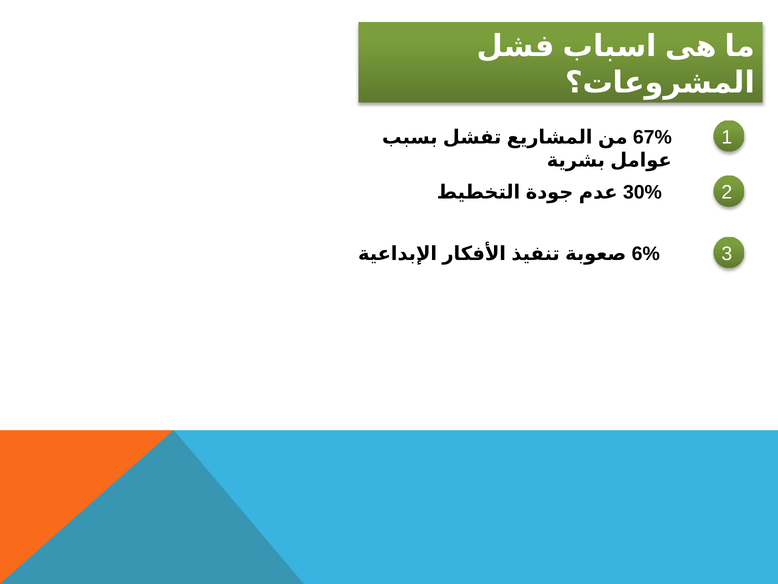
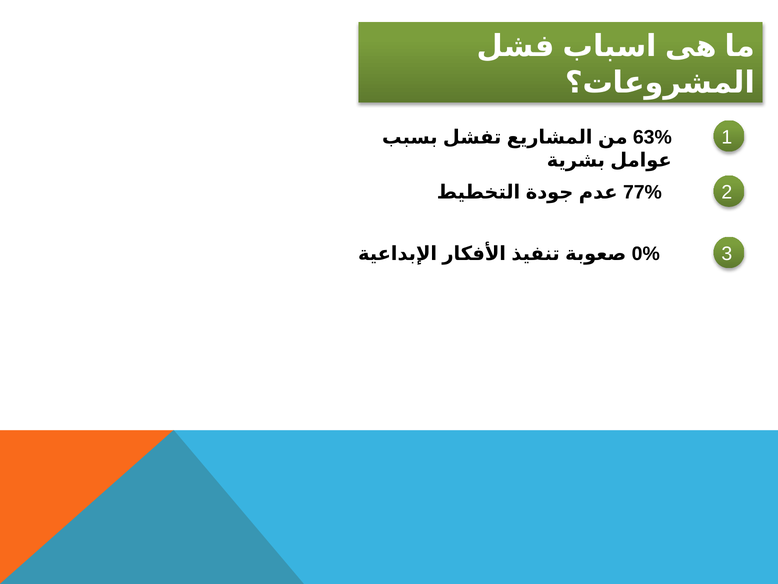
67%: 67% -> 63%
30%: 30% -> 77%
6%: 6% -> 0%
